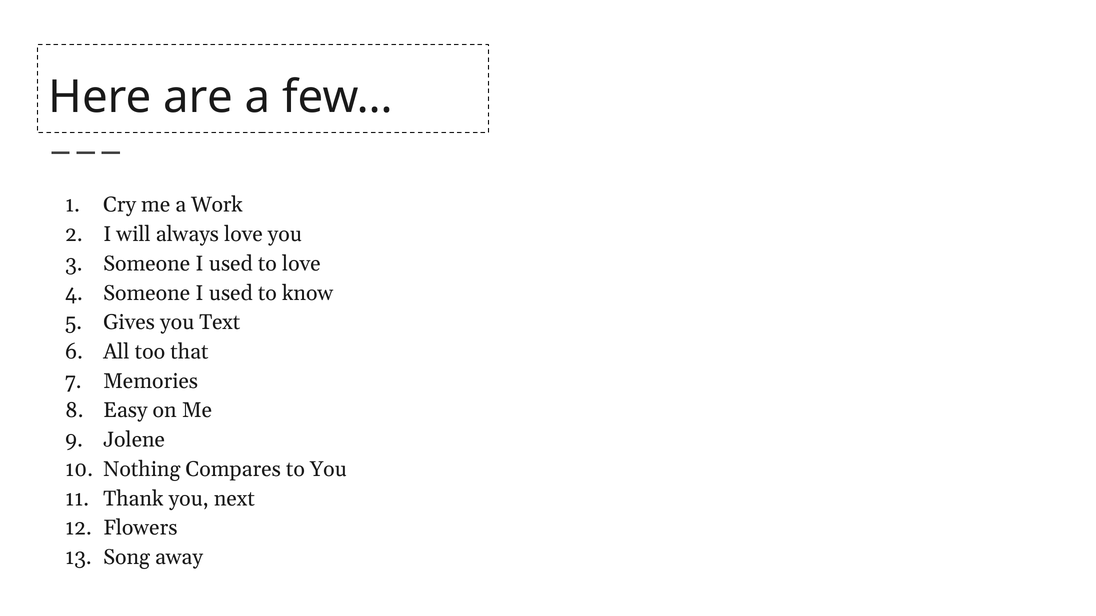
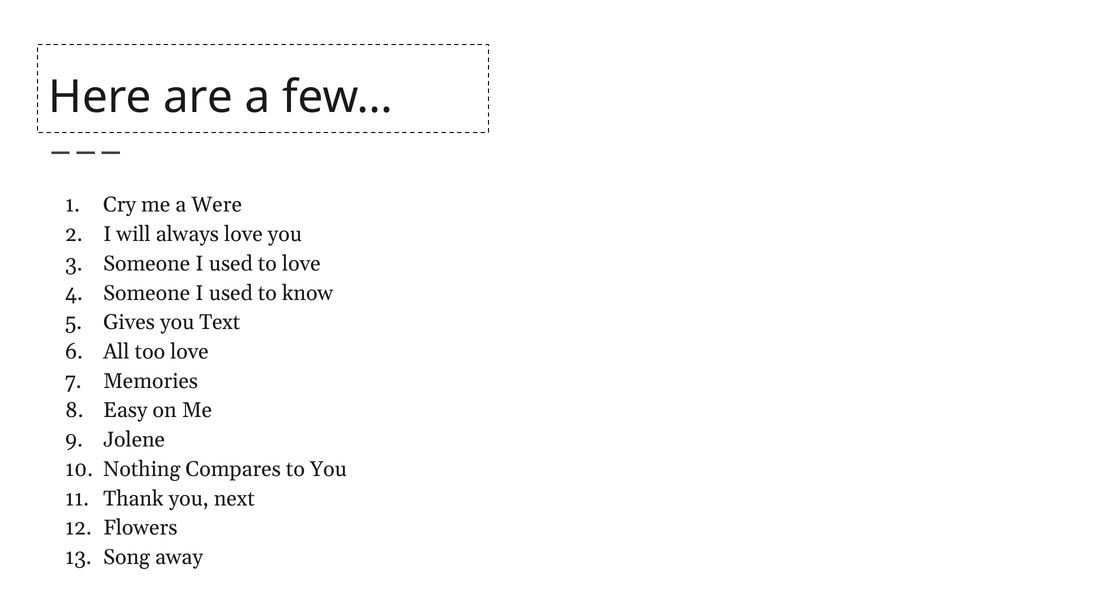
Work: Work -> Were
too that: that -> love
